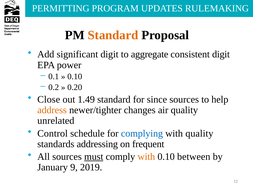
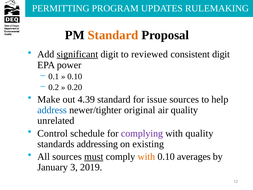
significant underline: none -> present
aggregate: aggregate -> reviewed
Close: Close -> Make
1.49: 1.49 -> 4.39
since: since -> issue
address colour: orange -> blue
changes: changes -> original
complying colour: blue -> purple
frequent: frequent -> existing
between: between -> averages
9: 9 -> 3
